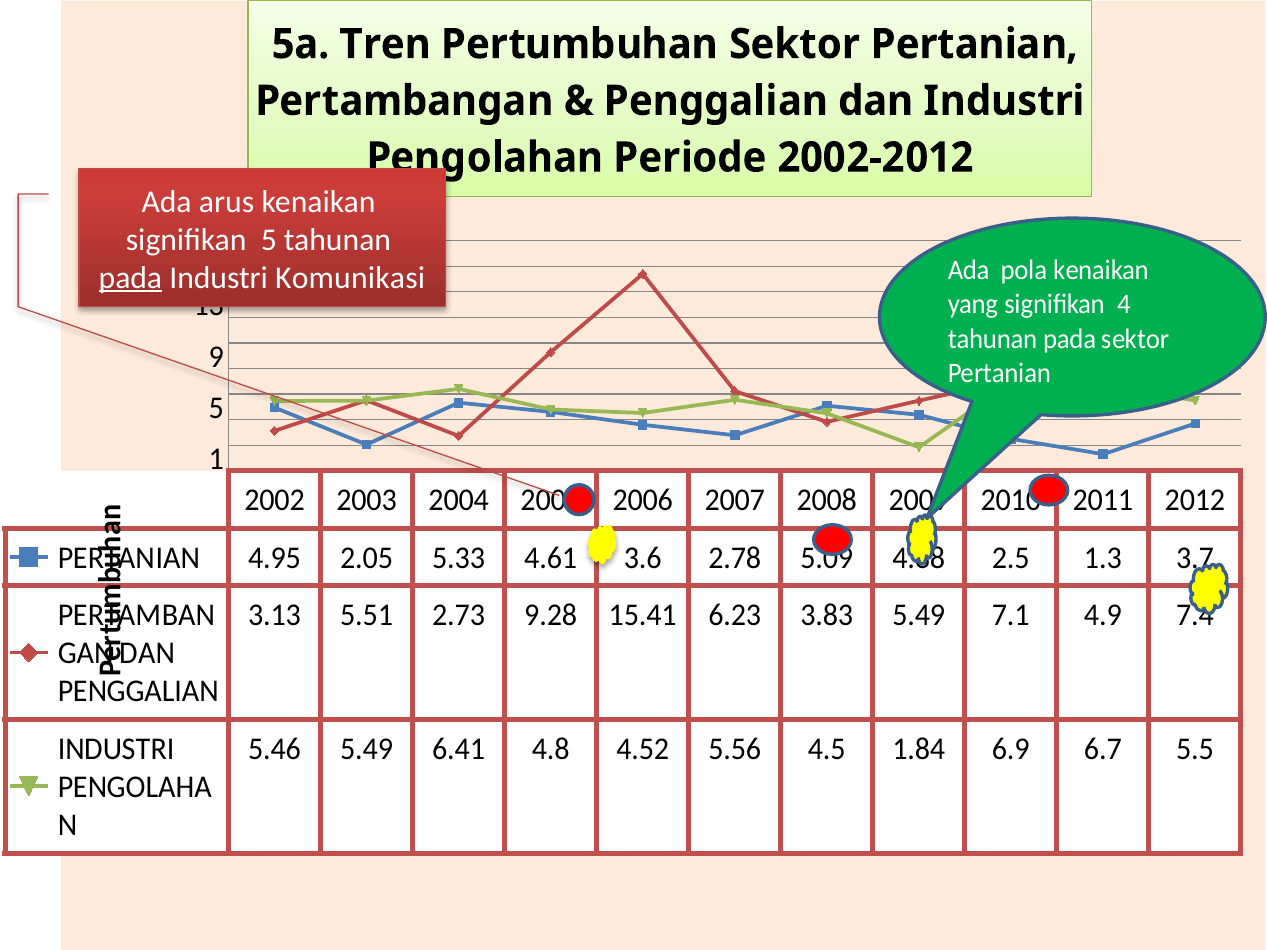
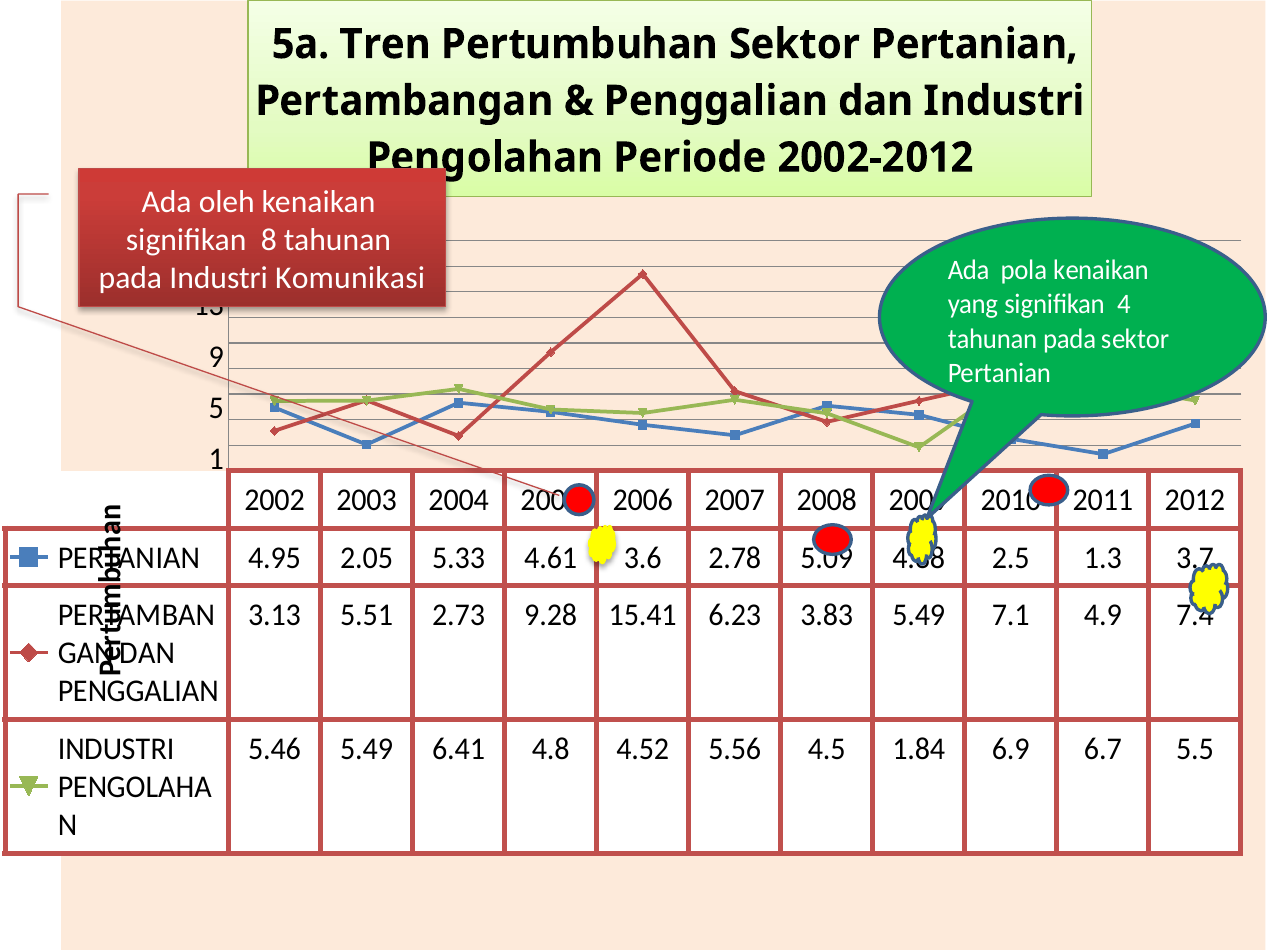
arus: arus -> oleh
5 at (269, 240): 5 -> 8
pada at (130, 278) underline: present -> none
